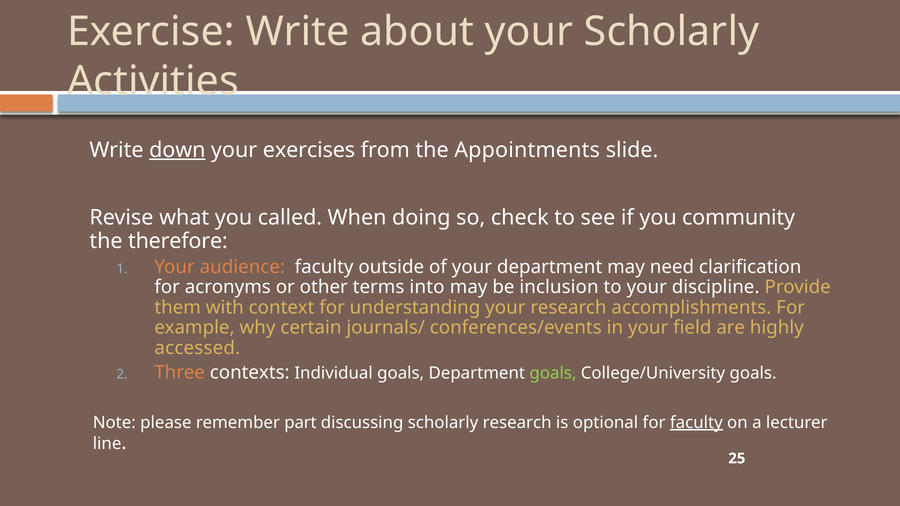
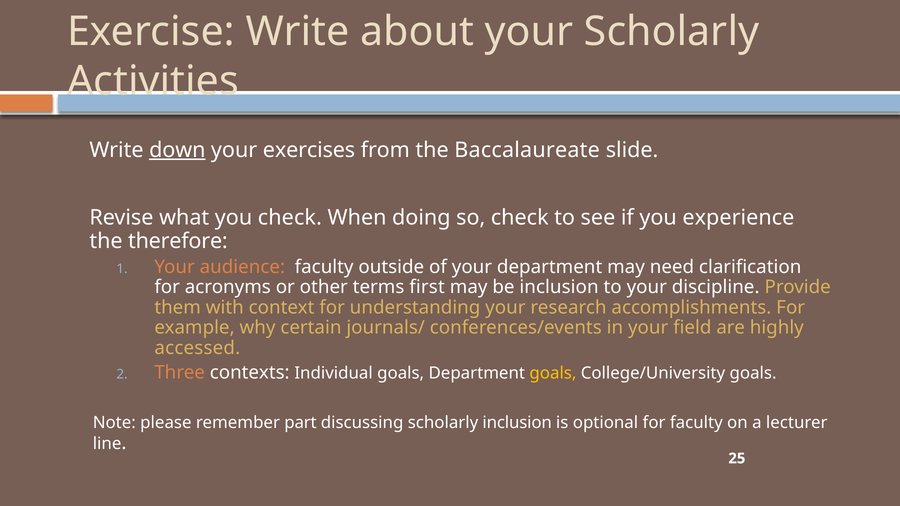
Appointments: Appointments -> Baccalaureate
you called: called -> check
community: community -> experience
into: into -> first
goals at (553, 374) colour: light green -> yellow
scholarly research: research -> inclusion
faculty at (696, 423) underline: present -> none
